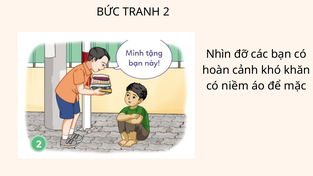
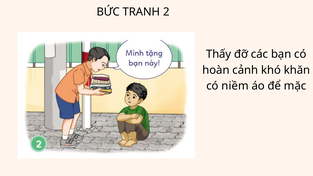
Nhìn: Nhìn -> Thấy
